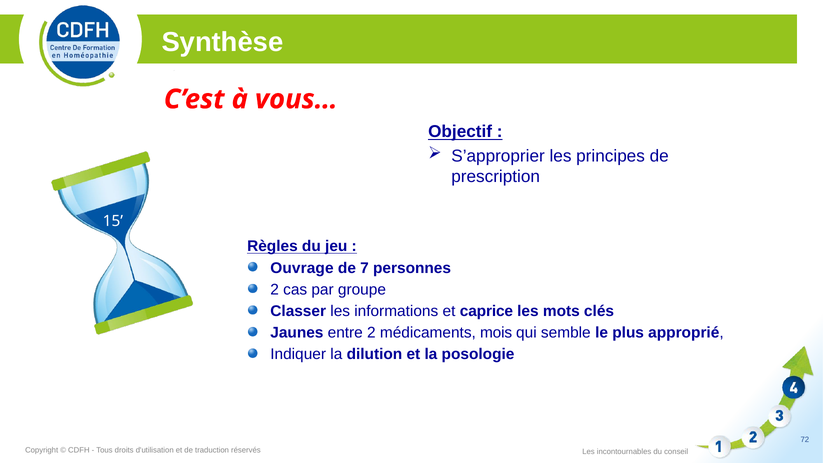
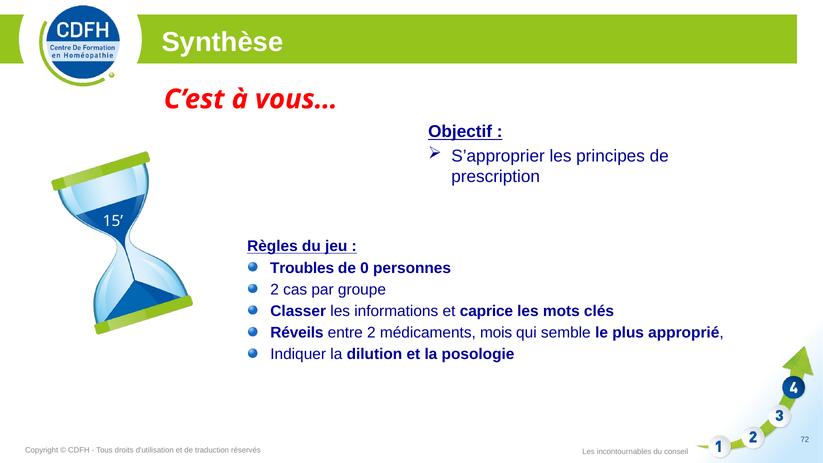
Ouvrage: Ouvrage -> Troubles
7: 7 -> 0
Jaunes: Jaunes -> Réveils
